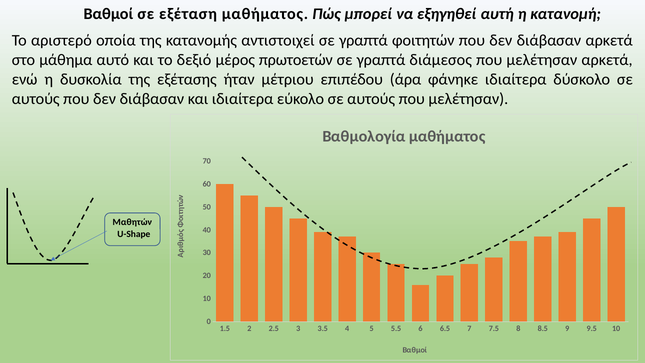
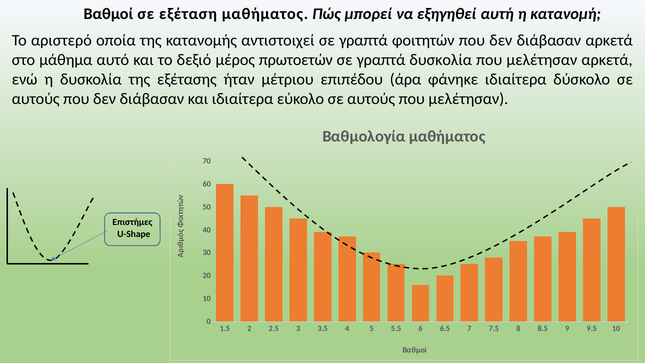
γραπτά διάμεσος: διάμεσος -> δυσκολία
Μαθητών: Μαθητών -> Επιστήμες
